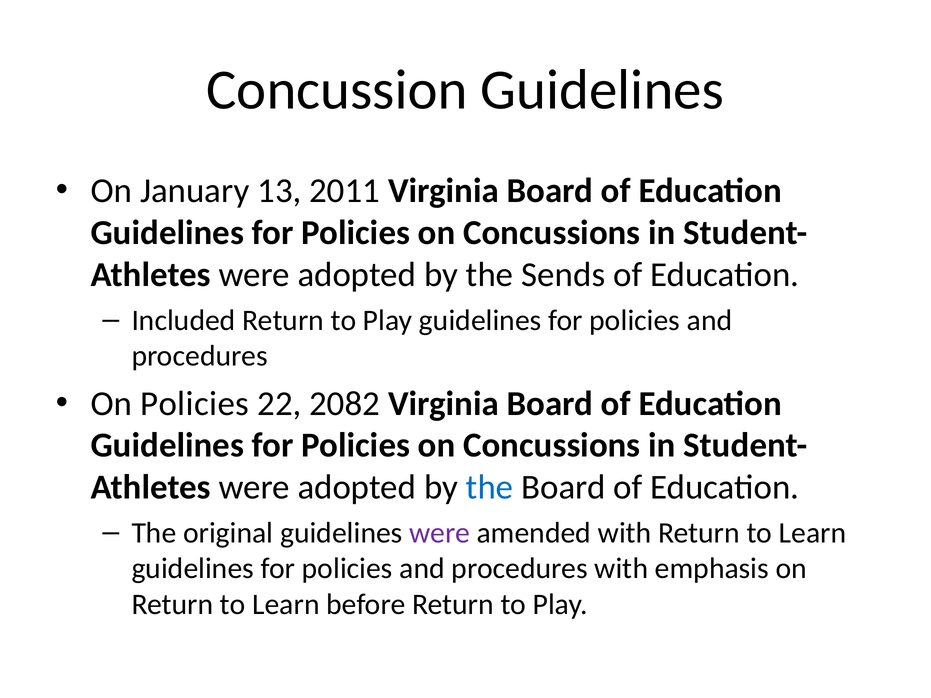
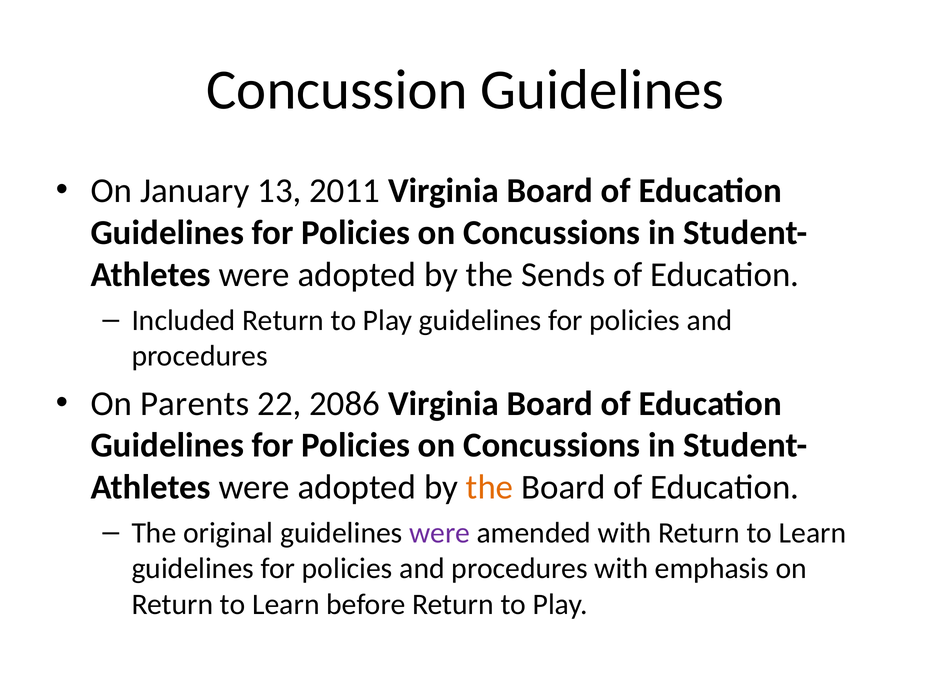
On Policies: Policies -> Parents
2082: 2082 -> 2086
the at (490, 488) colour: blue -> orange
